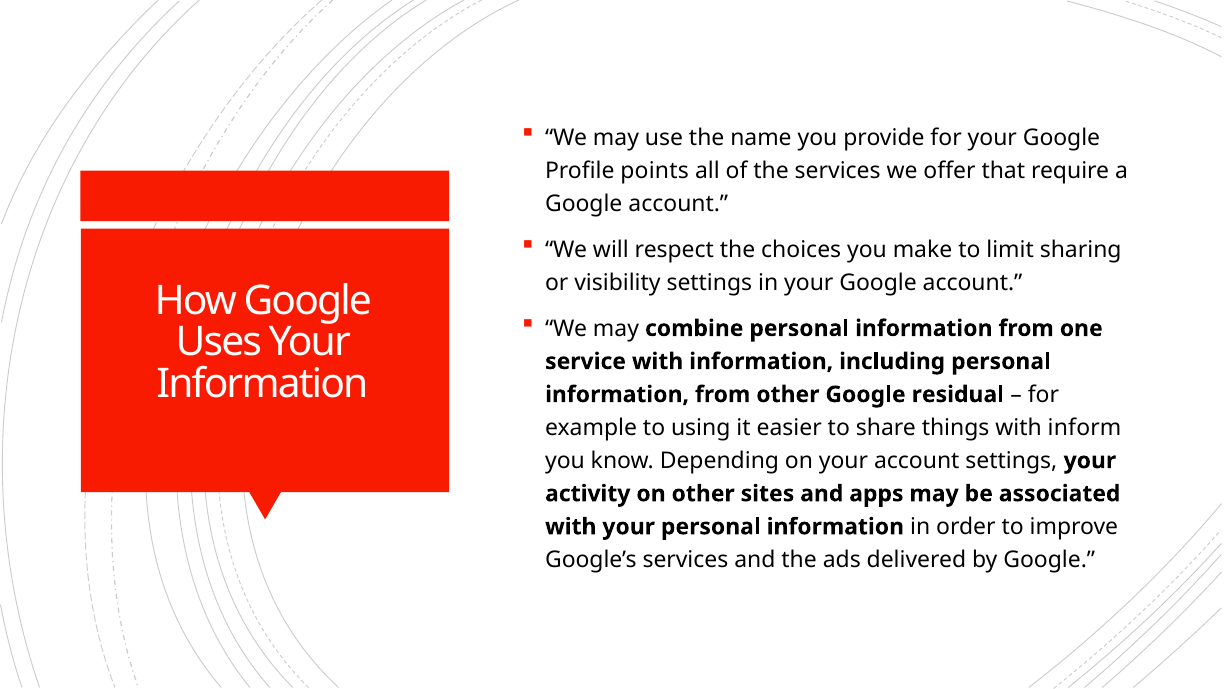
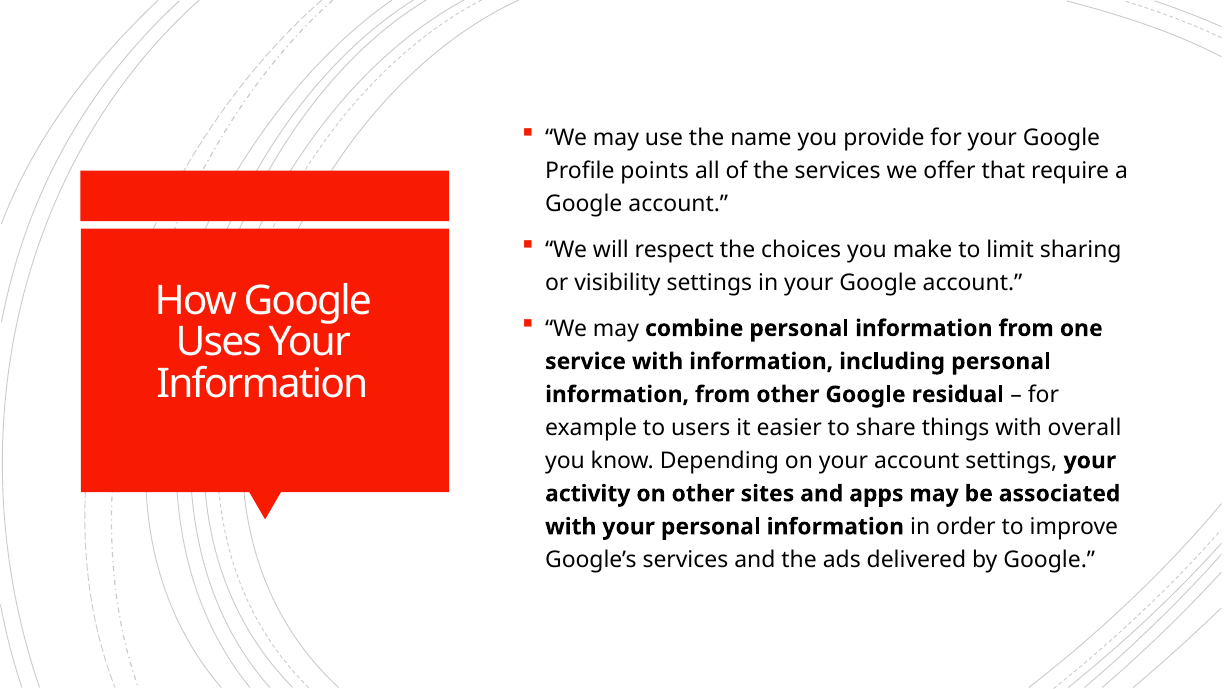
using: using -> users
inform: inform -> overall
